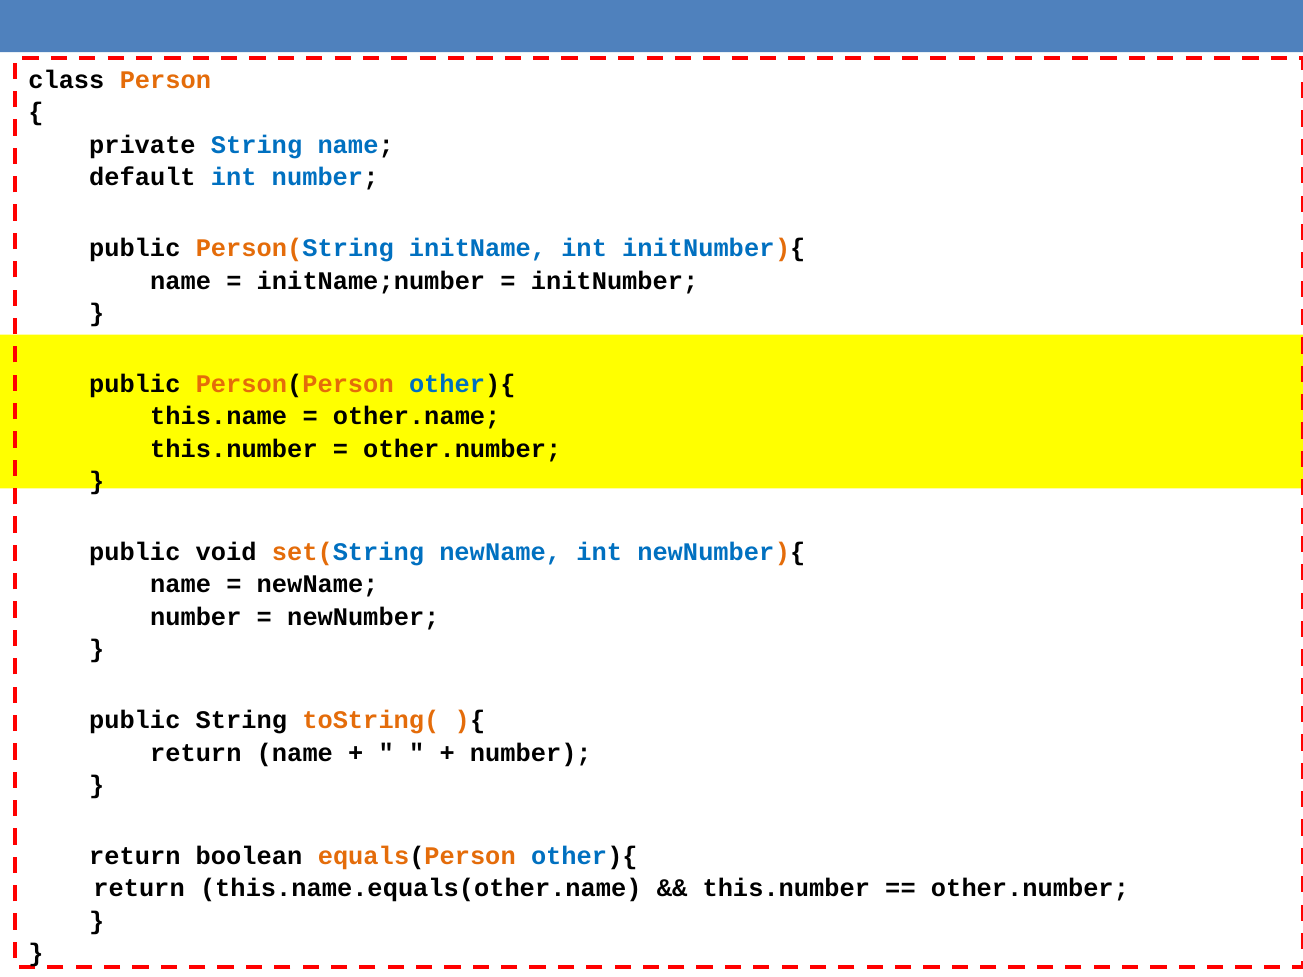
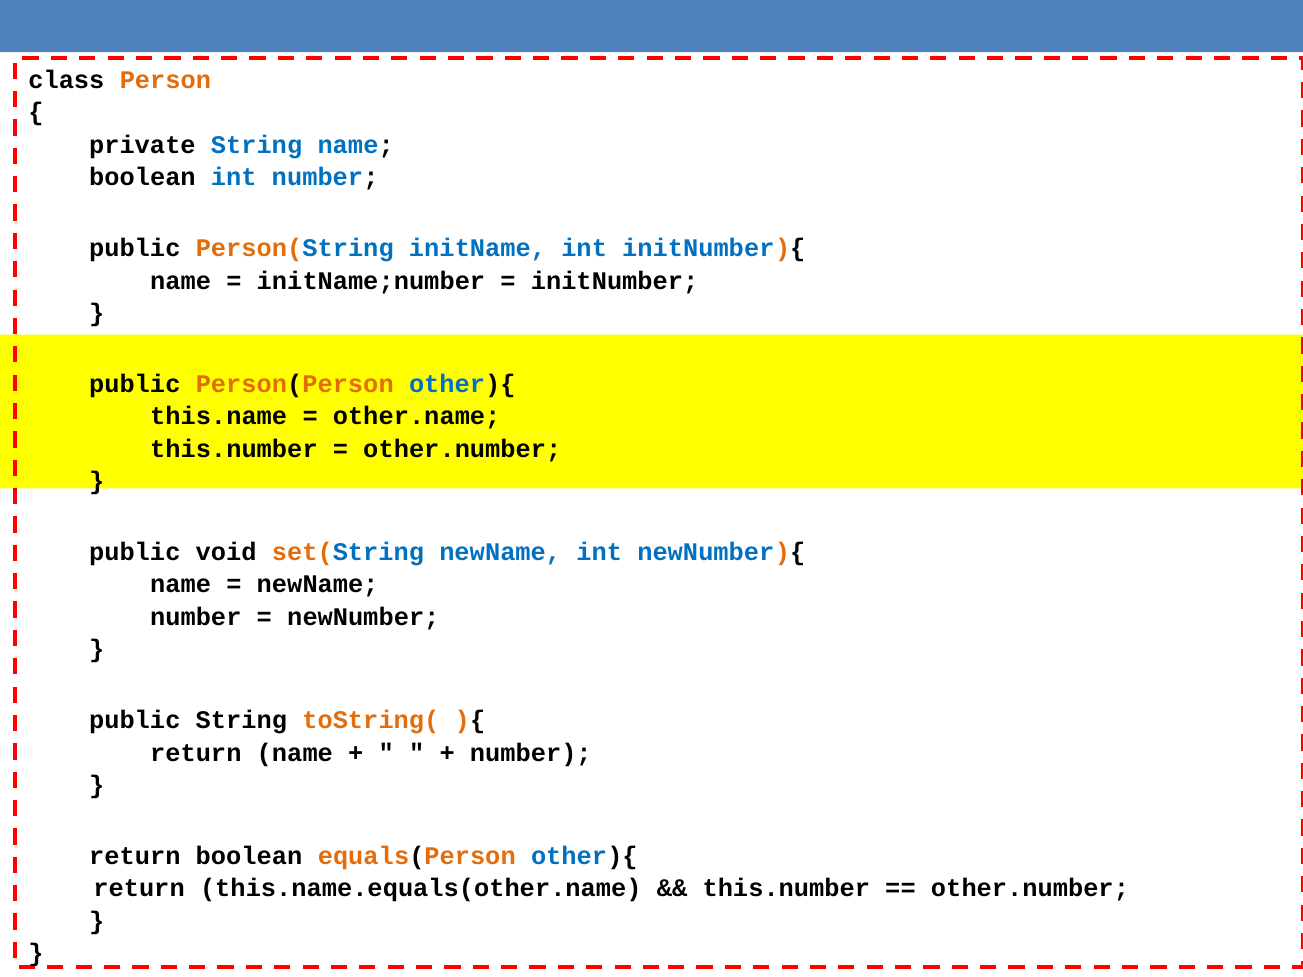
default at (142, 177): default -> boolean
